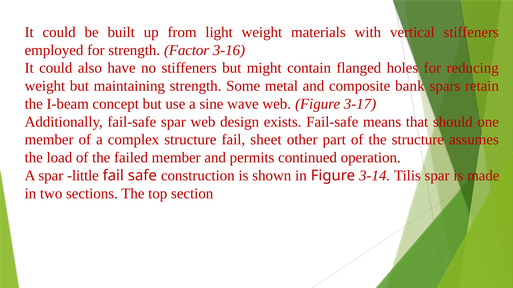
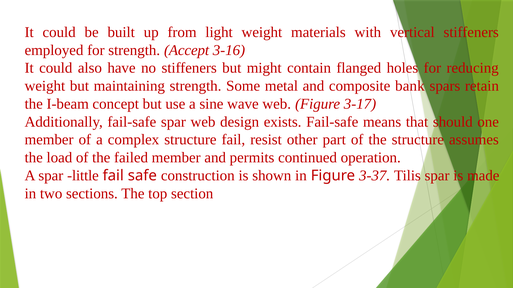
Factor: Factor -> Accept
sheet: sheet -> resist
3-14: 3-14 -> 3-37
